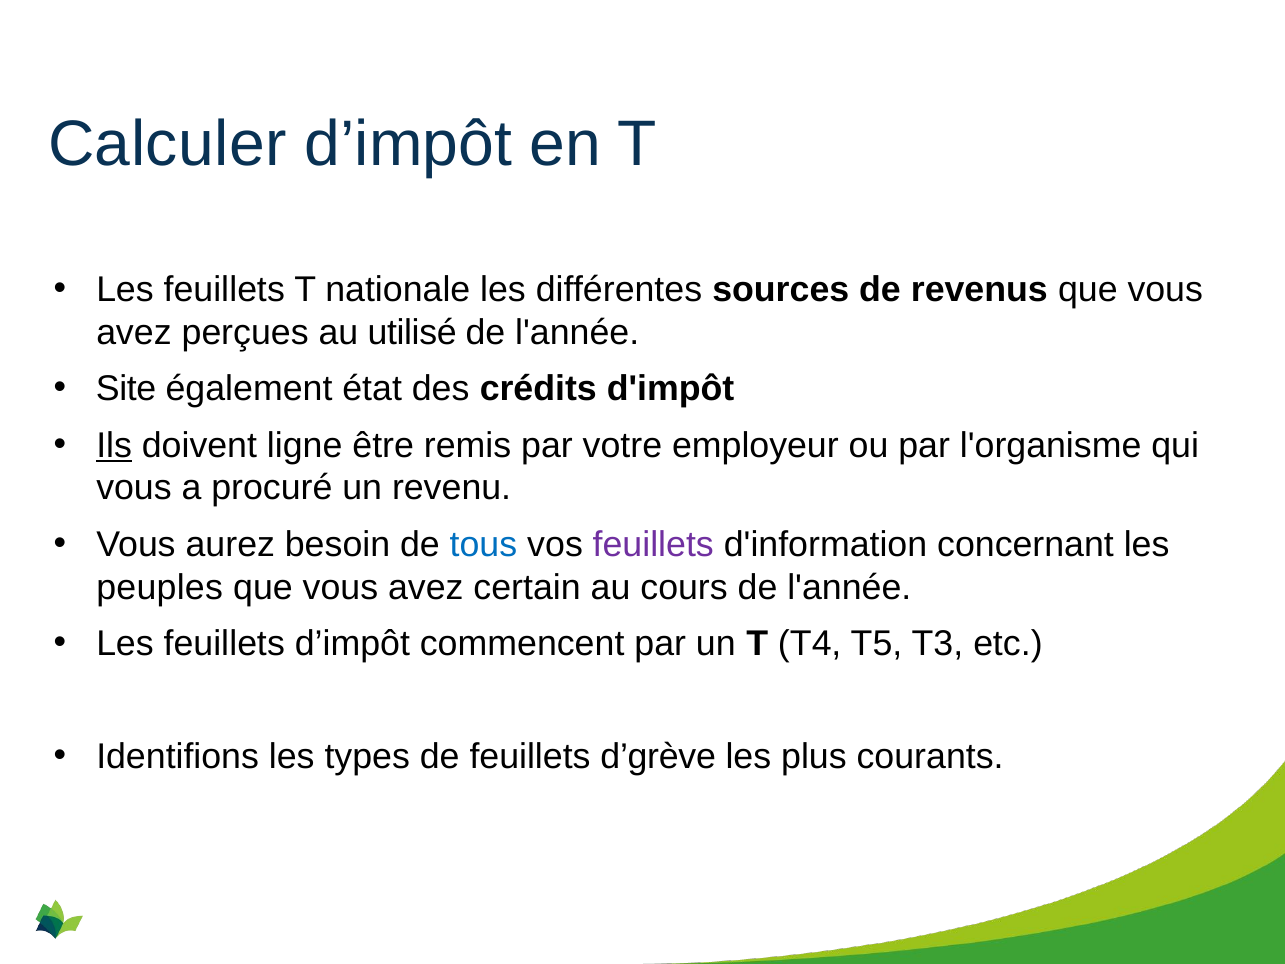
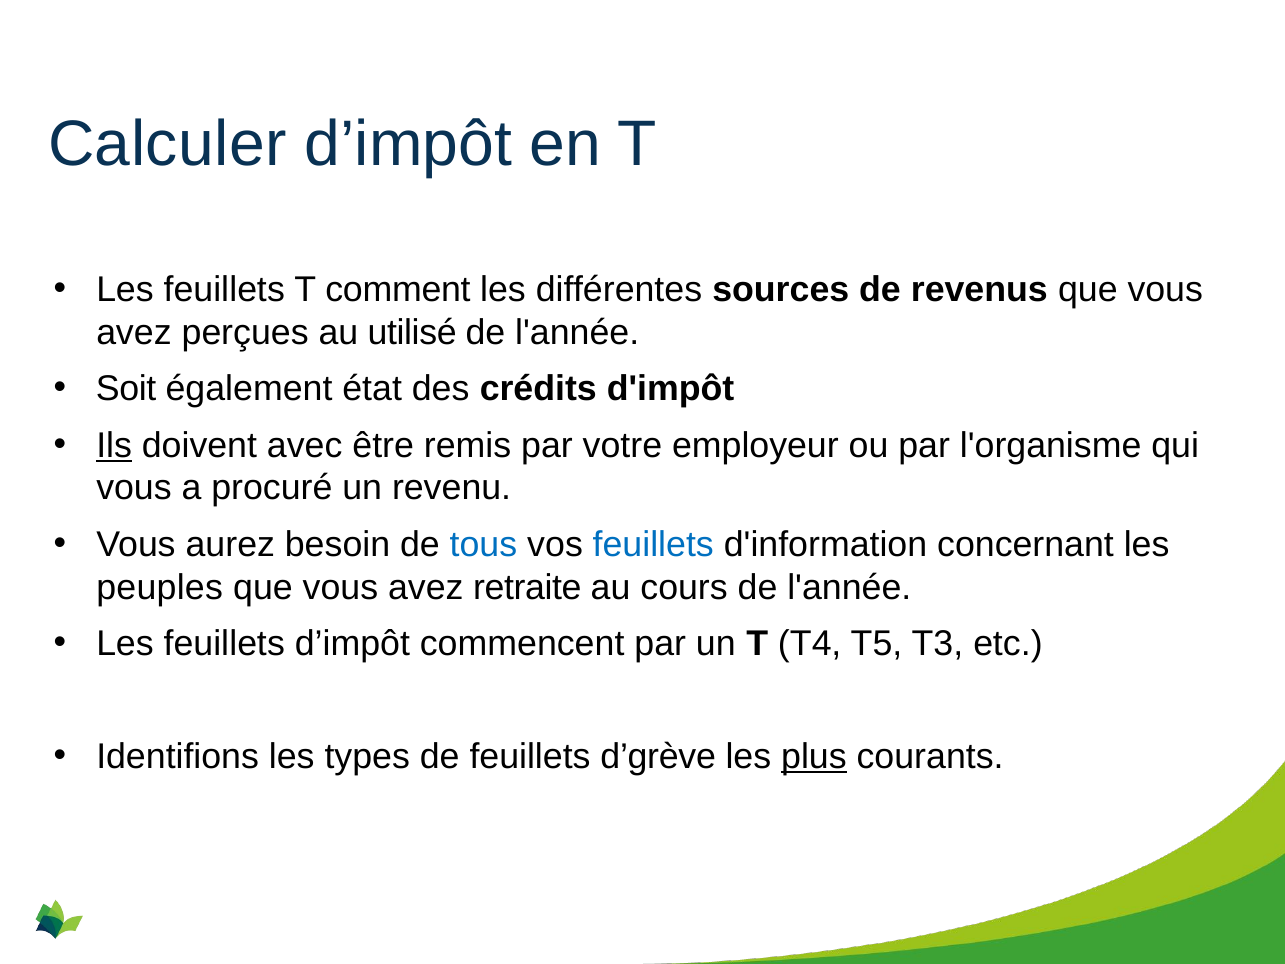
nationale: nationale -> comment
Site: Site -> Soit
ligne: ligne -> avec
feuillets at (653, 544) colour: purple -> blue
certain: certain -> retraite
plus underline: none -> present
